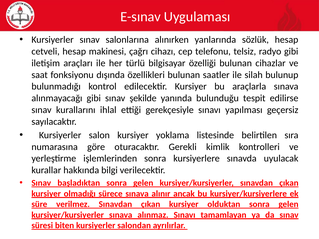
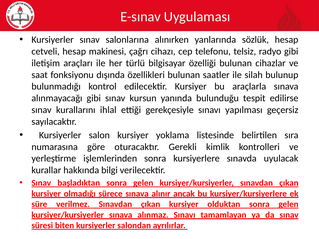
şekilde: şekilde -> kursun
